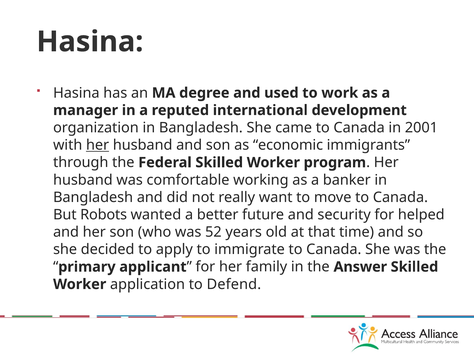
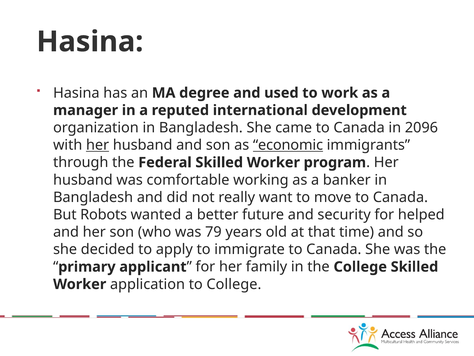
2001: 2001 -> 2096
economic underline: none -> present
52: 52 -> 79
the Answer: Answer -> College
to Defend: Defend -> College
